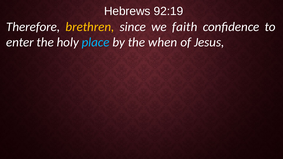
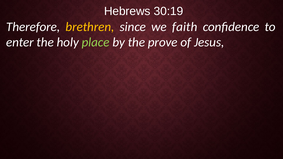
92:19: 92:19 -> 30:19
place colour: light blue -> light green
when: when -> prove
